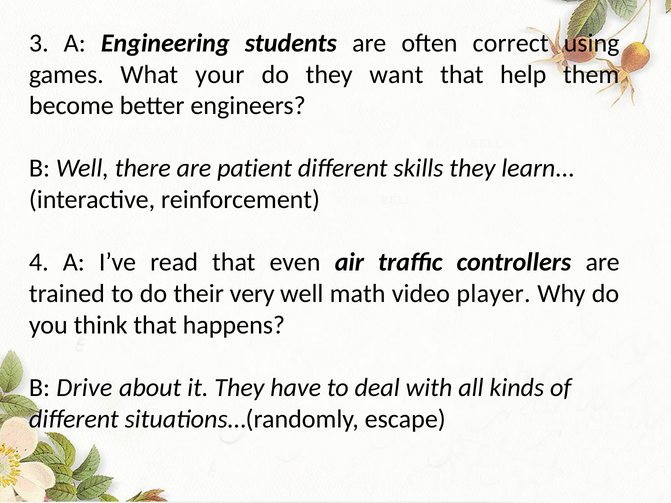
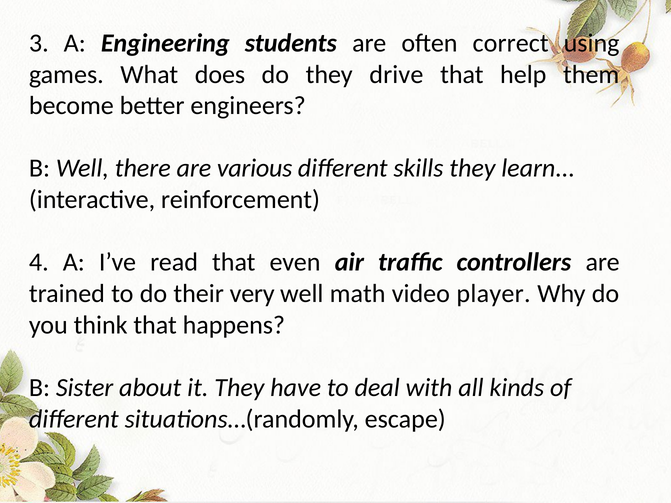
your: your -> does
want: want -> drive
patient: patient -> various
Drive: Drive -> Sister
